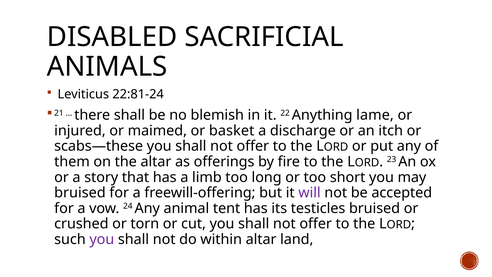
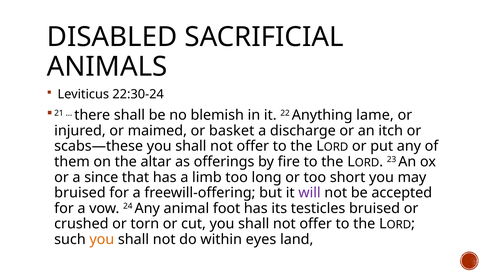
22:81-24: 22:81-24 -> 22:30-24
story: story -> since
tent: tent -> foot
you at (102, 239) colour: purple -> orange
within altar: altar -> eyes
